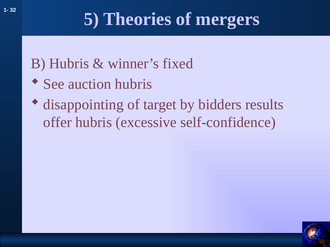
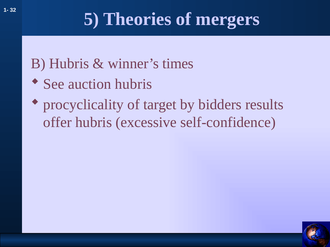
fixed: fixed -> times
disappointing: disappointing -> procyclicality
